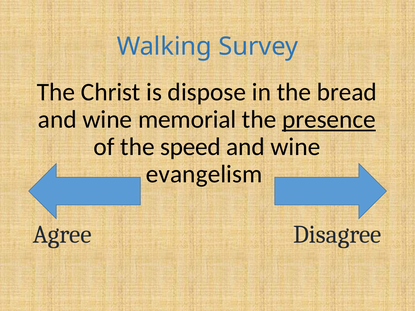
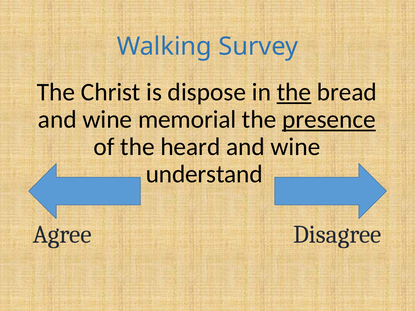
the at (294, 92) underline: none -> present
speed: speed -> heard
evangelism: evangelism -> understand
